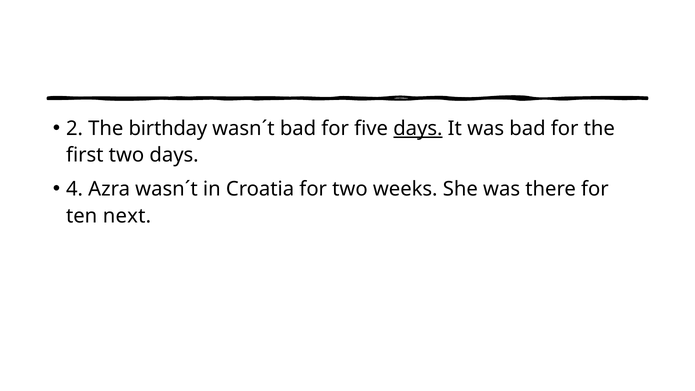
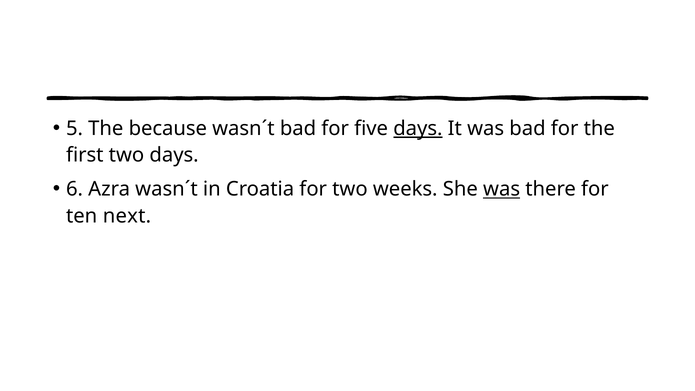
2: 2 -> 5
birthday: birthday -> because
4: 4 -> 6
was at (502, 189) underline: none -> present
